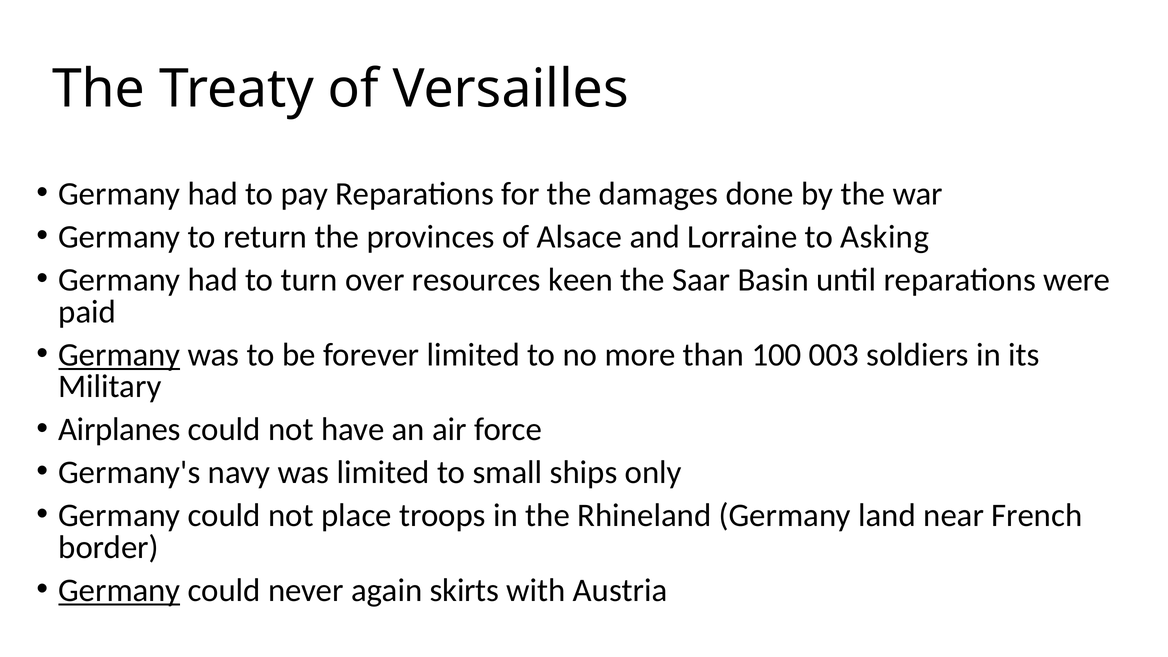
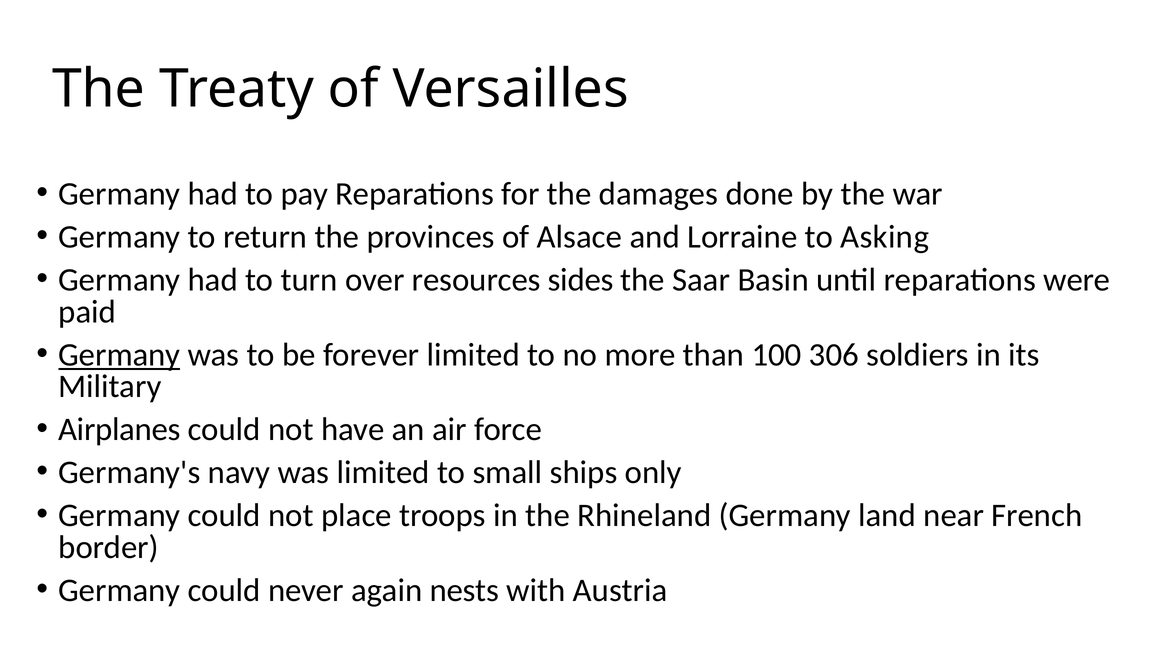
keen: keen -> sides
003: 003 -> 306
Germany at (119, 590) underline: present -> none
skirts: skirts -> nests
